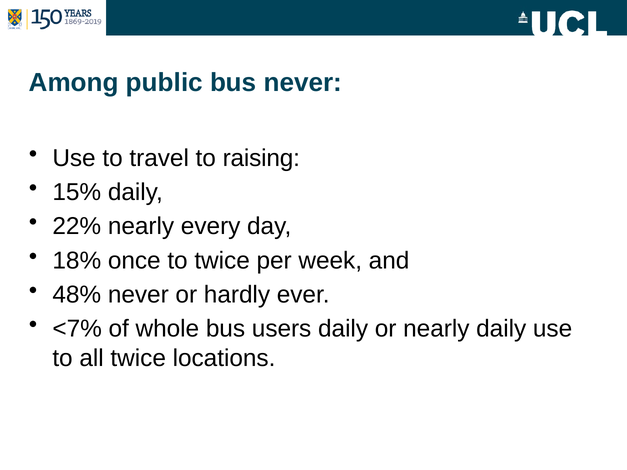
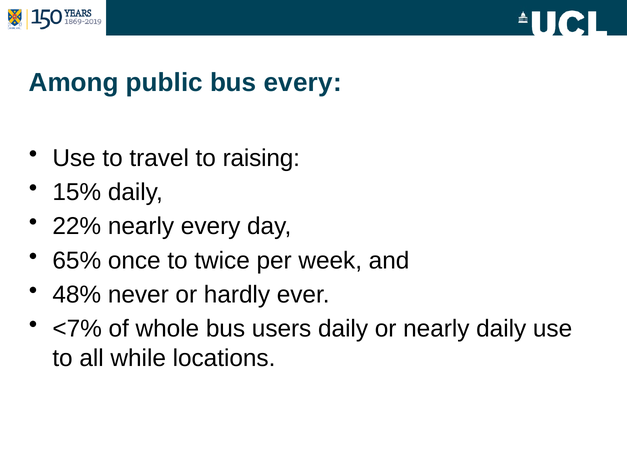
bus never: never -> every
18%: 18% -> 65%
all twice: twice -> while
